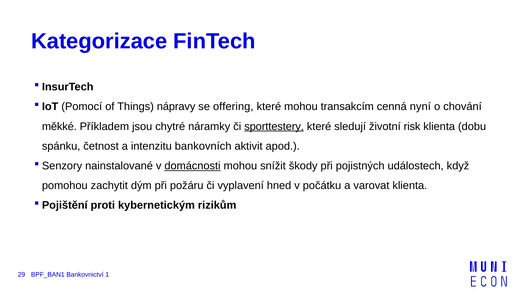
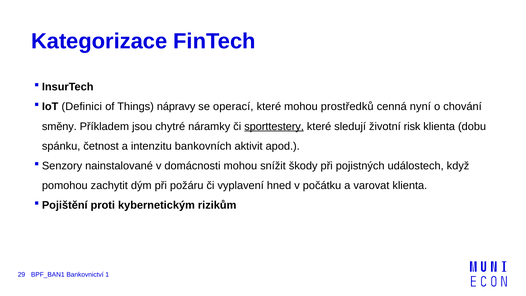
Pomocí: Pomocí -> Definici
offering: offering -> operací
transakcím: transakcím -> prostředků
měkké: měkké -> směny
domácnosti underline: present -> none
